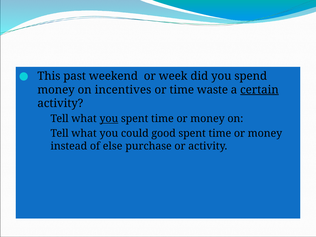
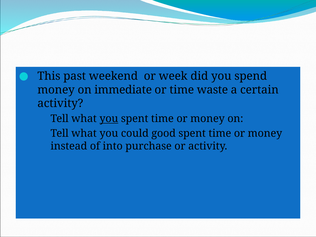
incentives: incentives -> immediate
certain underline: present -> none
else: else -> into
